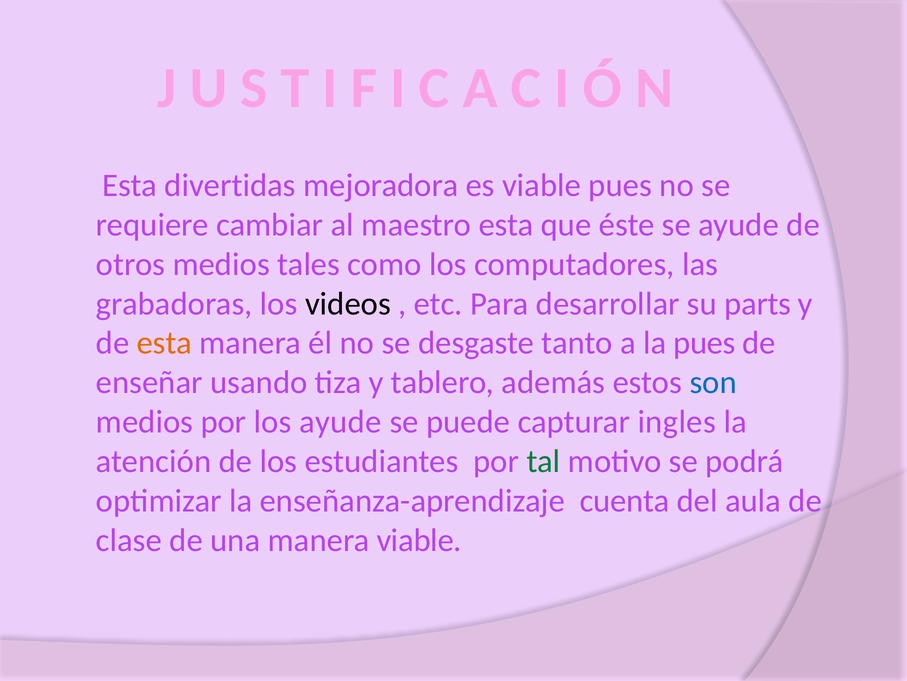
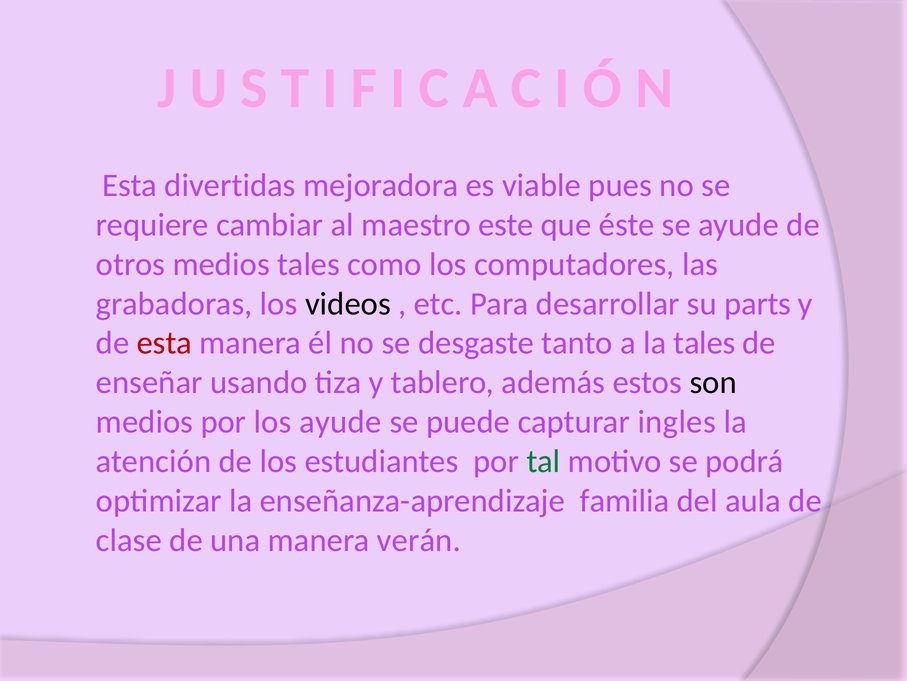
maestro esta: esta -> este
esta at (164, 343) colour: orange -> red
la pues: pues -> tales
son colour: blue -> black
cuenta: cuenta -> familia
manera viable: viable -> verán
